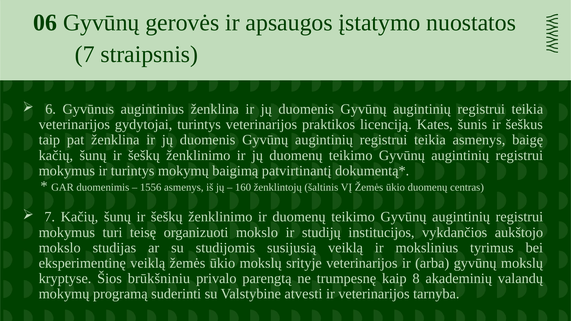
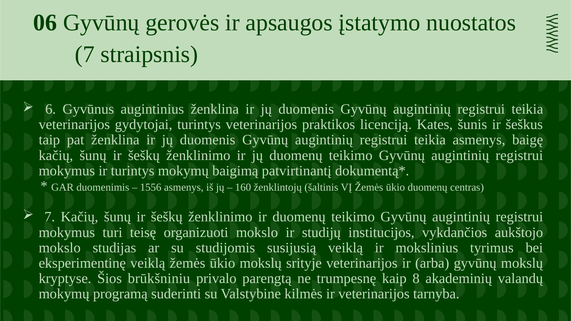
atvesti: atvesti -> kilmės
